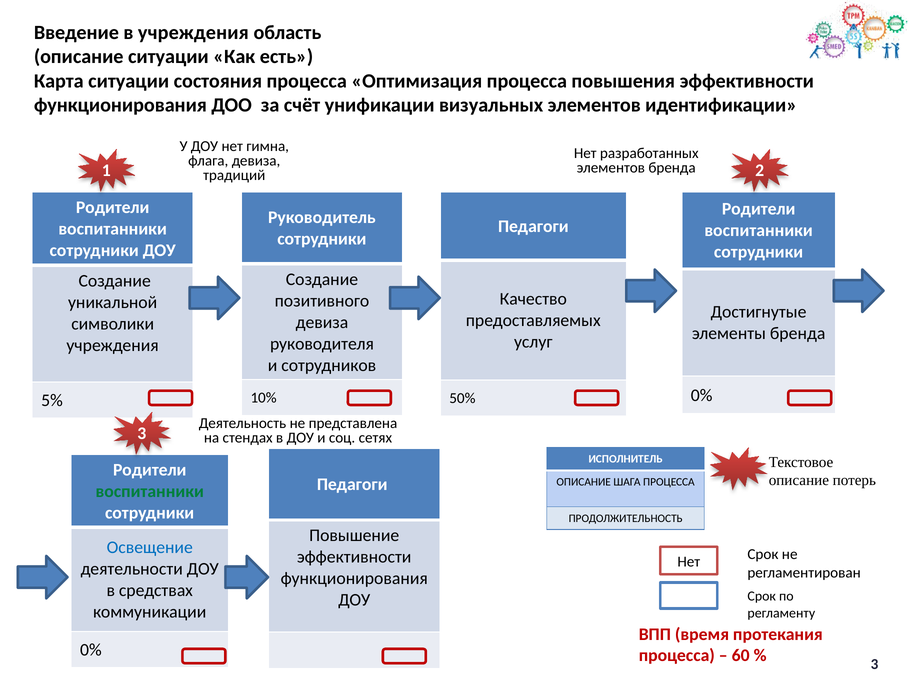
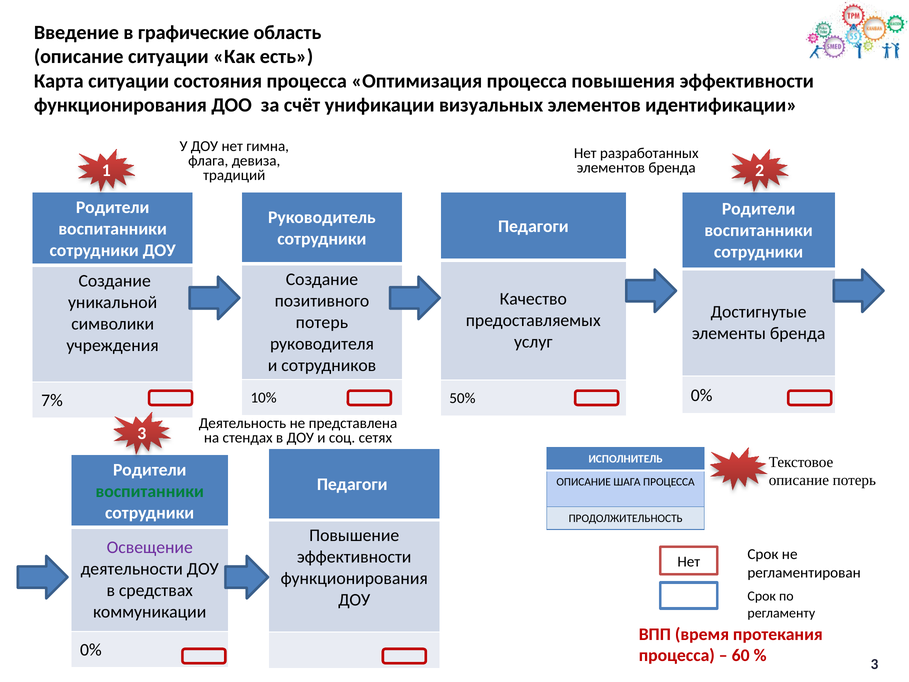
в учреждения: учреждения -> графические
девиза at (322, 322): девиза -> потерь
5%: 5% -> 7%
Освещение colour: blue -> purple
